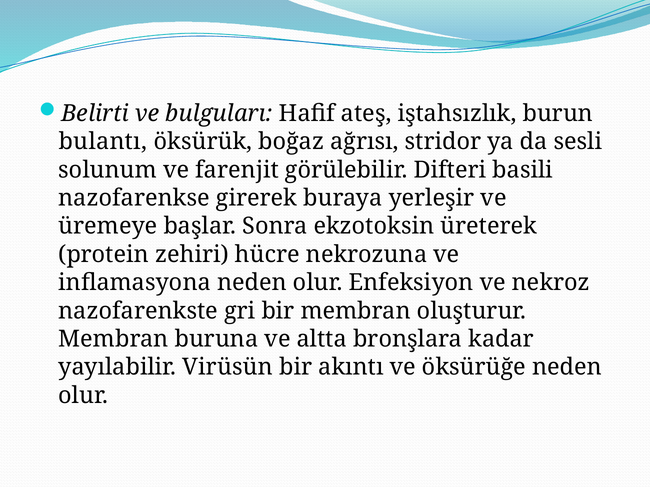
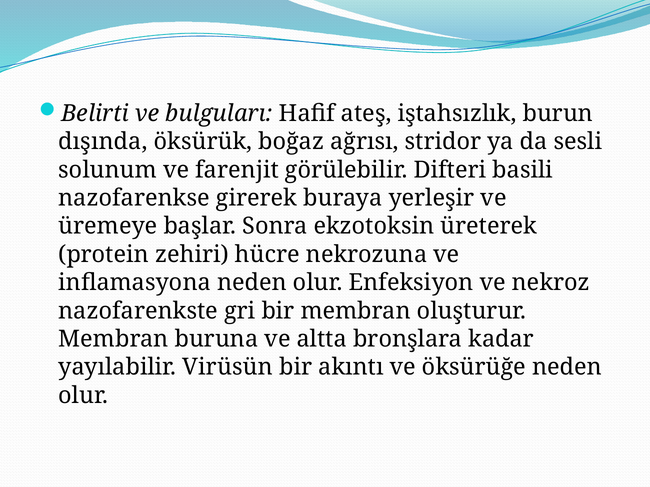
bulantı: bulantı -> dışında
